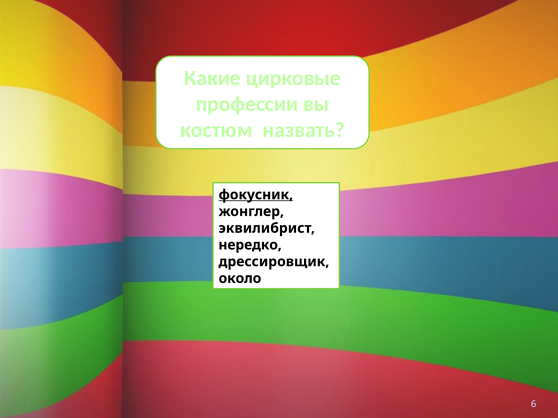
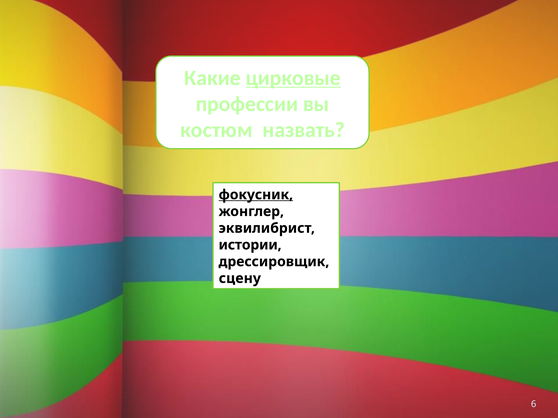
цирковые underline: none -> present
нередко: нередко -> истории
около: около -> сцену
